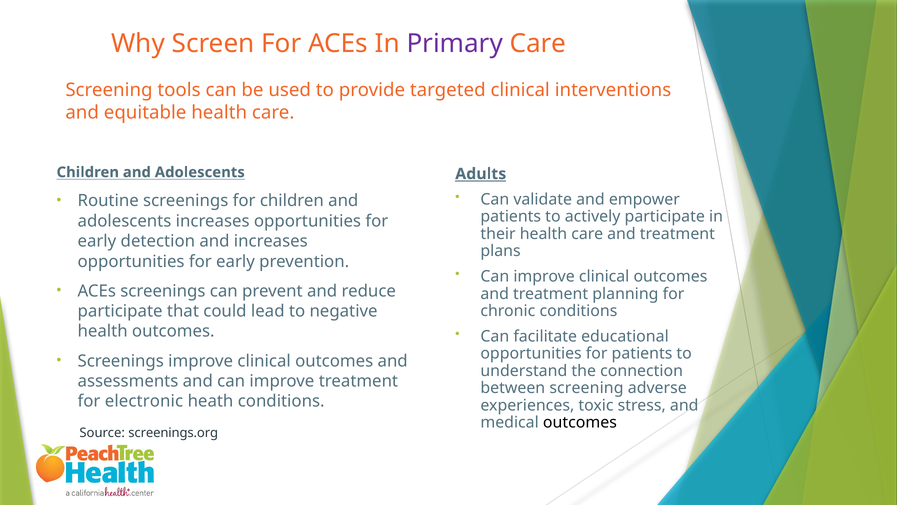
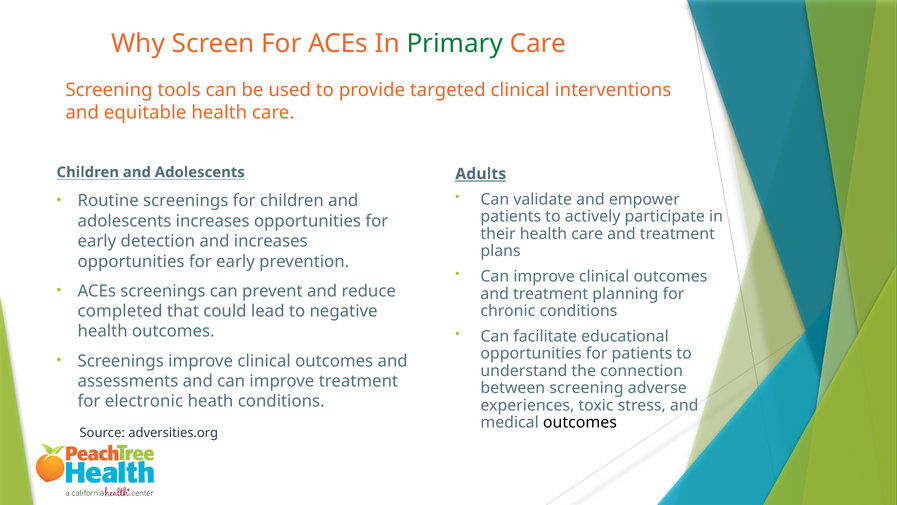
Primary colour: purple -> green
participate at (120, 311): participate -> completed
screenings.org: screenings.org -> adversities.org
